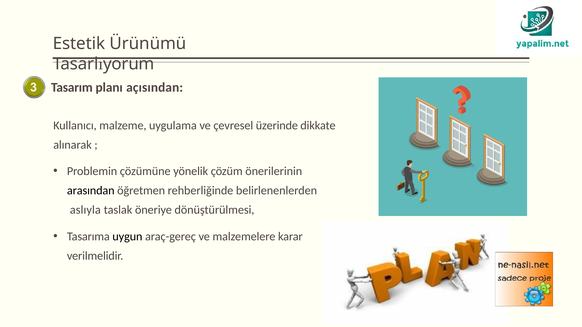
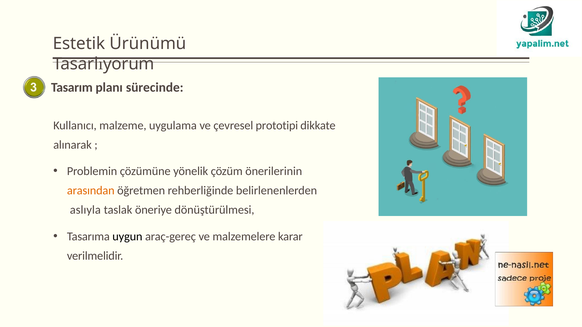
açısından: açısından -> sürecinde
üzerinde: üzerinde -> prototipi
arasından colour: black -> orange
